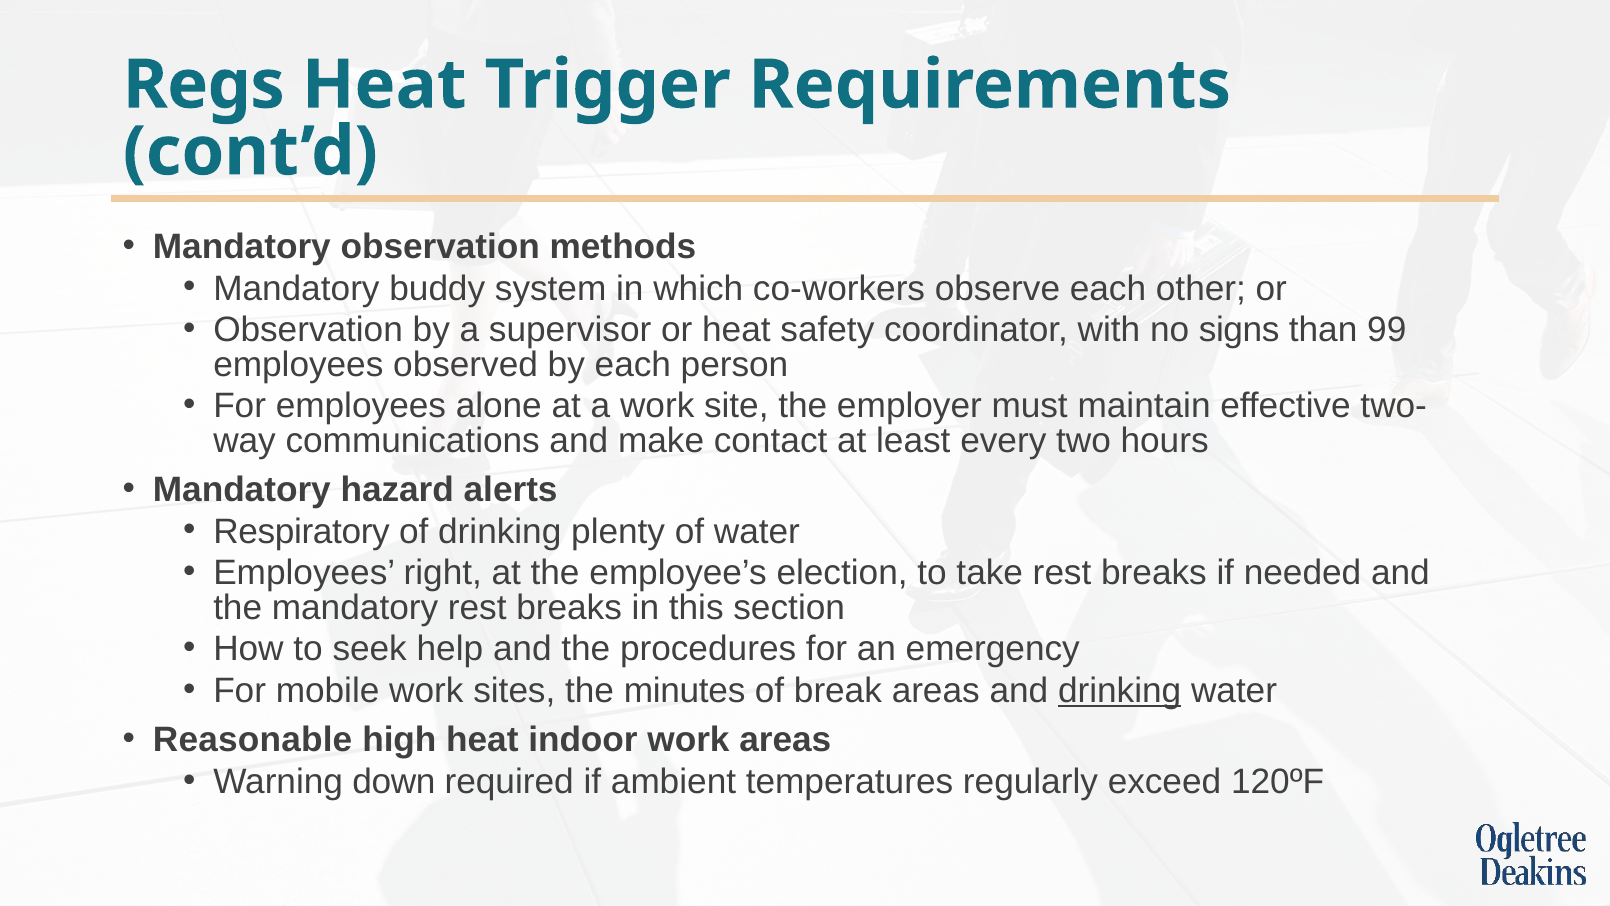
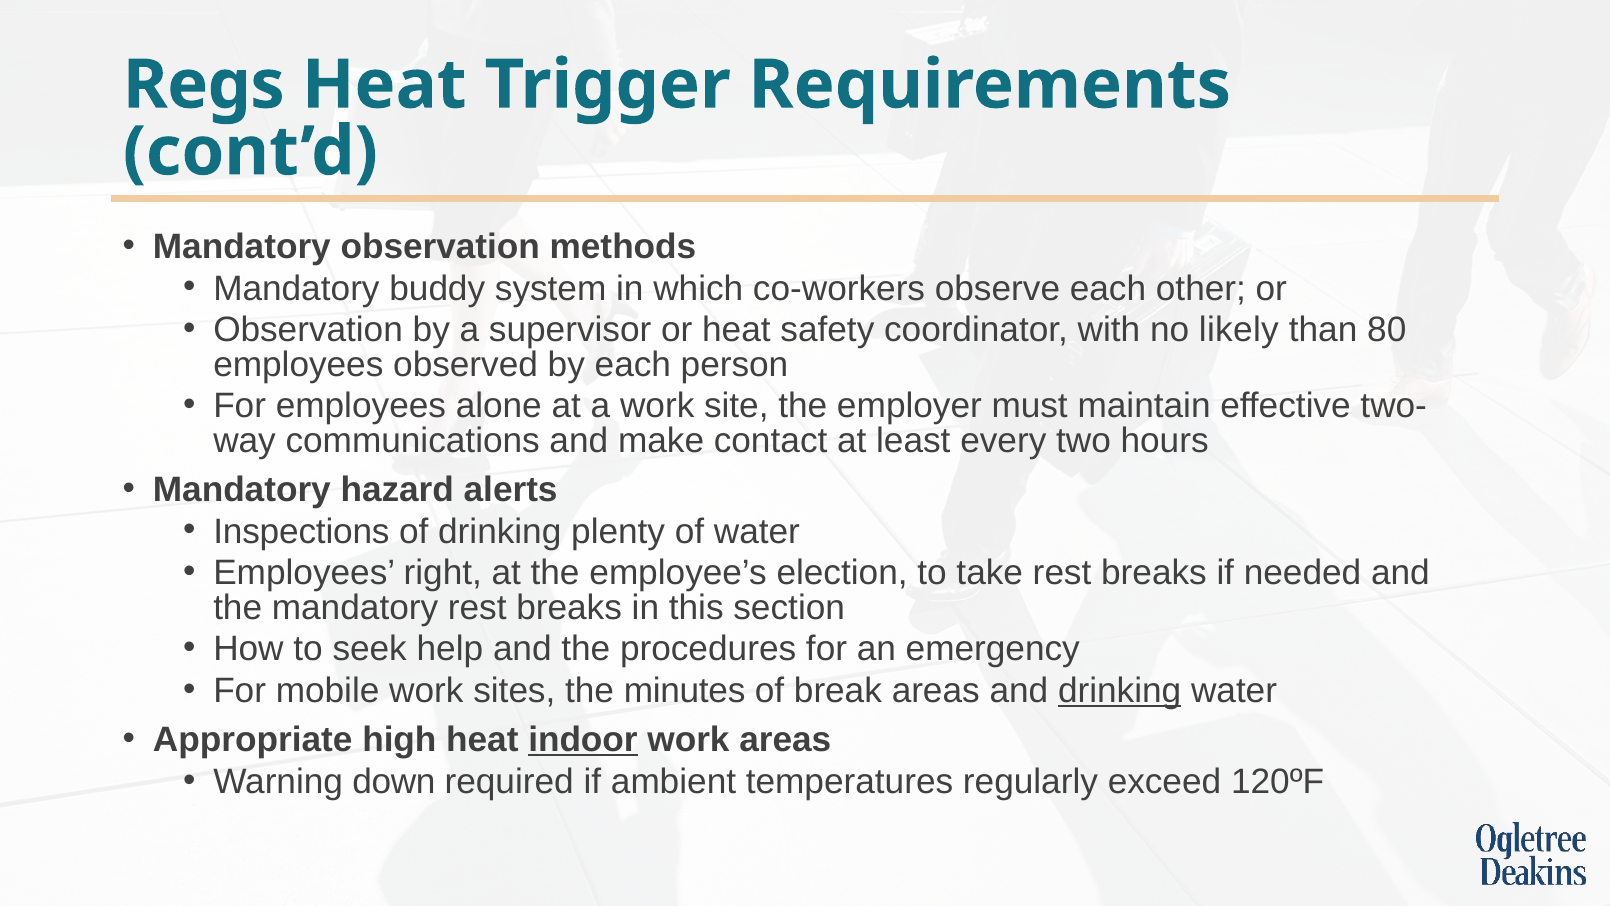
signs: signs -> likely
99: 99 -> 80
Respiratory: Respiratory -> Inspections
Reasonable: Reasonable -> Appropriate
indoor underline: none -> present
